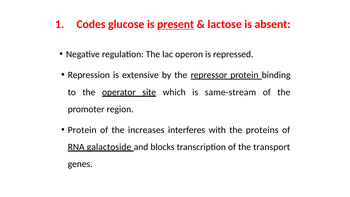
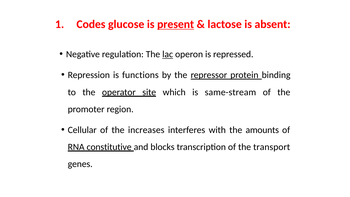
lac underline: none -> present
extensive: extensive -> functions
Protein at (82, 130): Protein -> Cellular
proteins: proteins -> amounts
galactoside: galactoside -> constitutive
